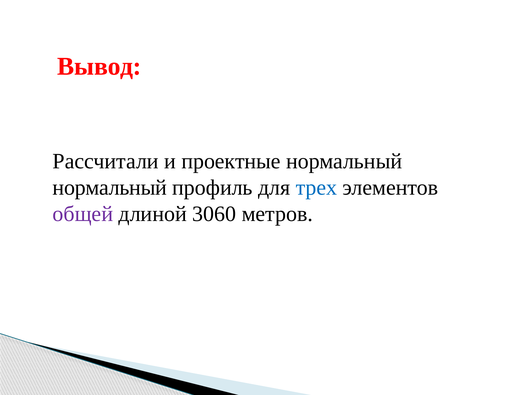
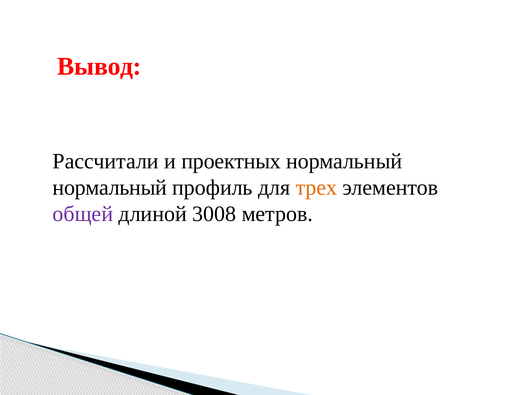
проектные: проектные -> проектных
трех colour: blue -> orange
3060: 3060 -> 3008
